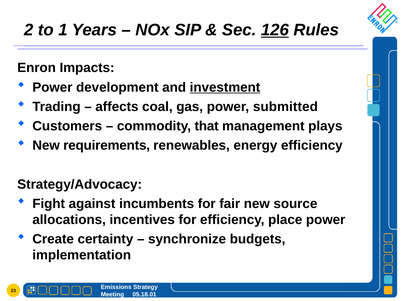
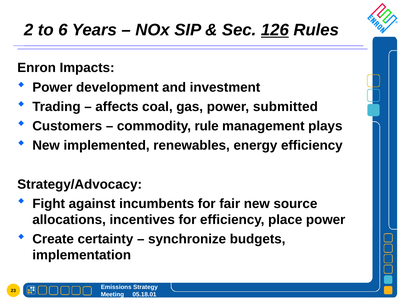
1: 1 -> 6
investment underline: present -> none
that: that -> rule
requirements: requirements -> implemented
